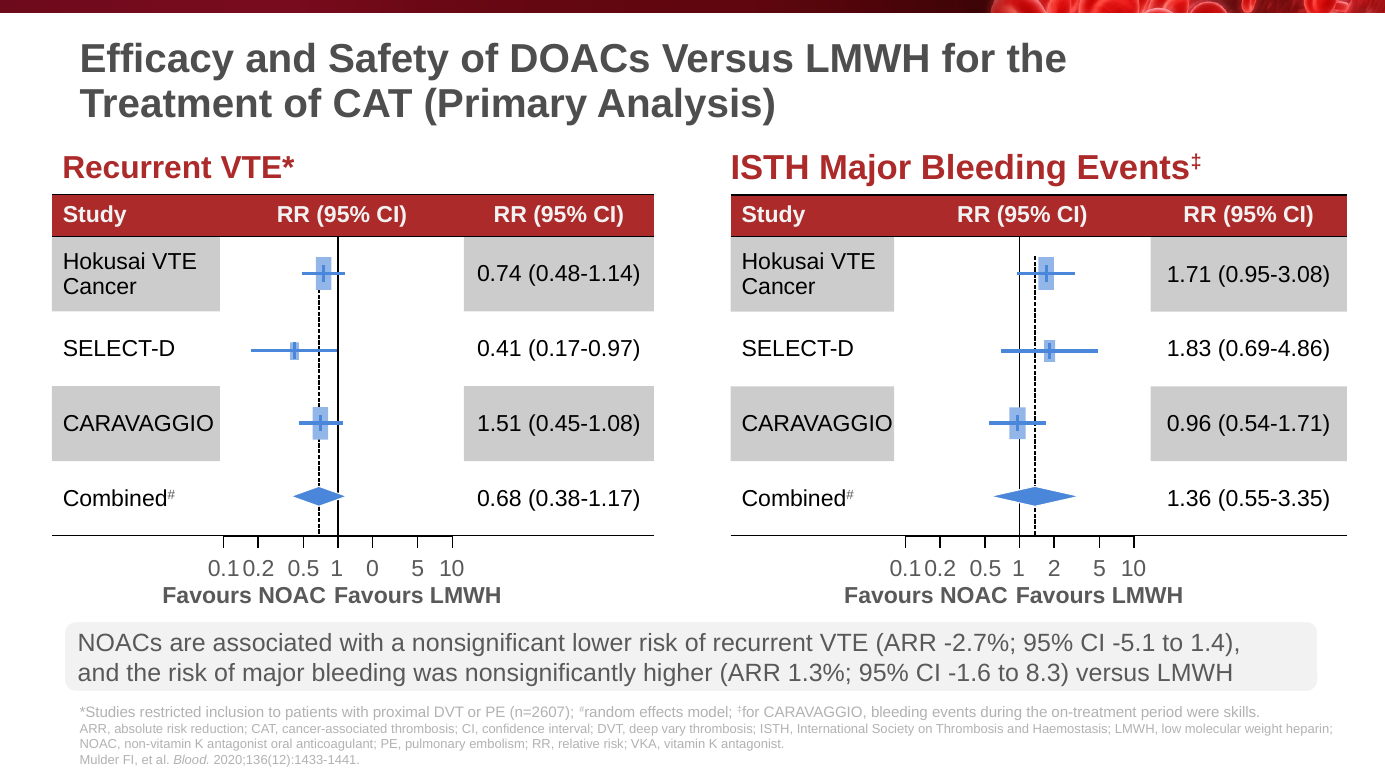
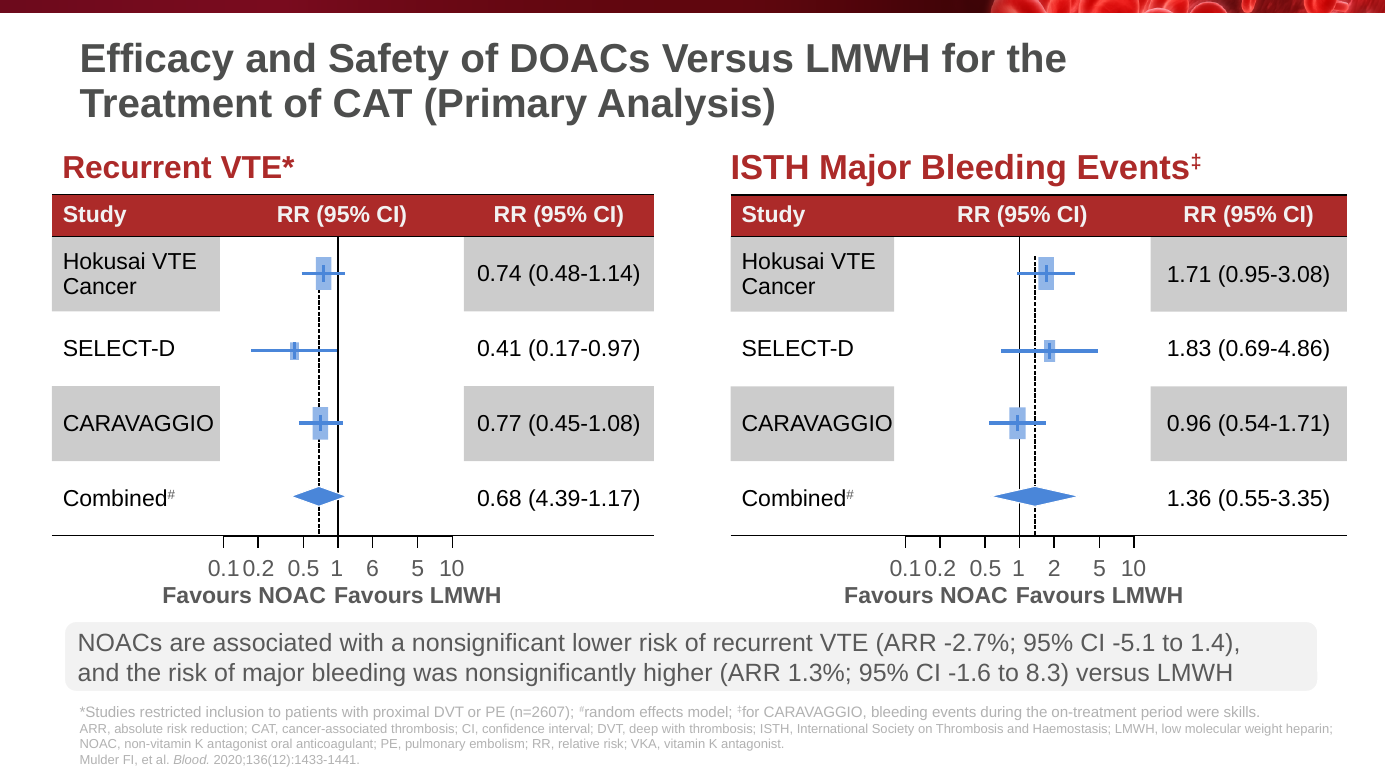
1.51: 1.51 -> 0.77
0.38-1.17: 0.38-1.17 -> 4.39-1.17
0: 0 -> 6
deep vary: vary -> with
